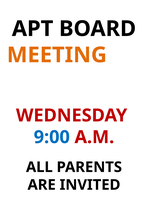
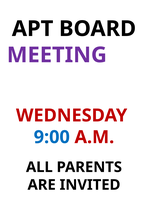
MEETING colour: orange -> purple
